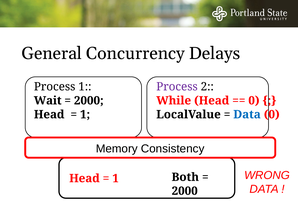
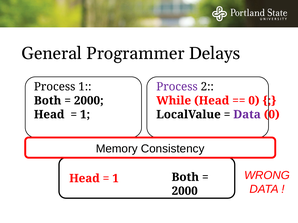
Concurrency: Concurrency -> Programmer
Wait at (48, 101): Wait -> Both
Data at (247, 115) colour: blue -> purple
